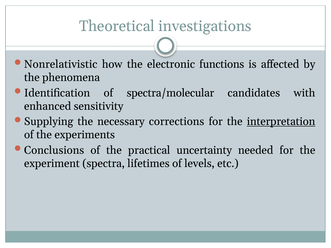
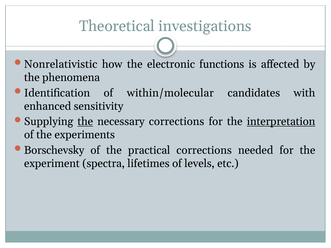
spectra/molecular: spectra/molecular -> within/molecular
the at (85, 122) underline: none -> present
Conclusions: Conclusions -> Borschevsky
practical uncertainty: uncertainty -> corrections
